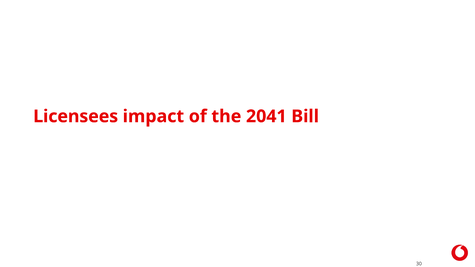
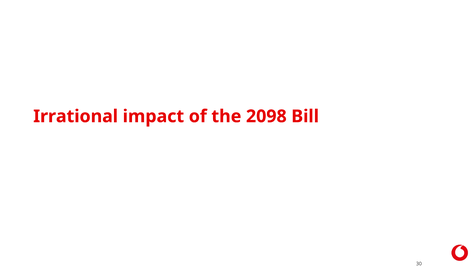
Licensees: Licensees -> Irrational
2041: 2041 -> 2098
